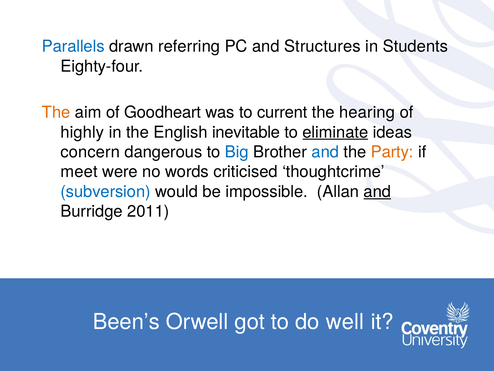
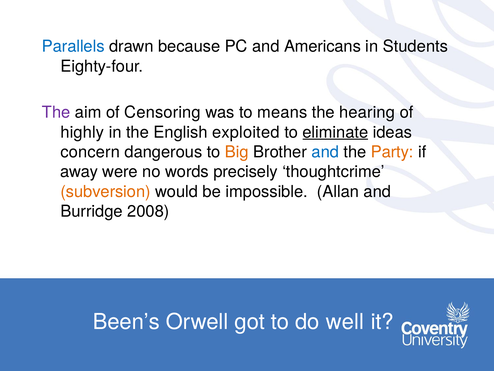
referring: referring -> because
Structures: Structures -> Americans
The at (56, 112) colour: orange -> purple
Goodheart: Goodheart -> Censoring
current: current -> means
inevitable: inevitable -> exploited
Big colour: blue -> orange
meet: meet -> away
criticised: criticised -> precisely
subversion colour: blue -> orange
and at (377, 191) underline: present -> none
2011: 2011 -> 2008
